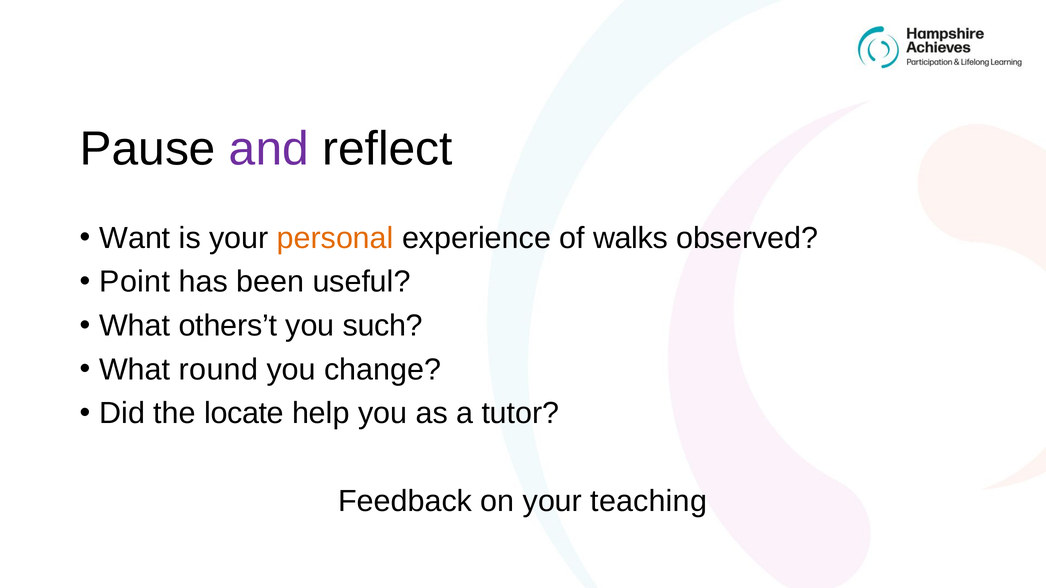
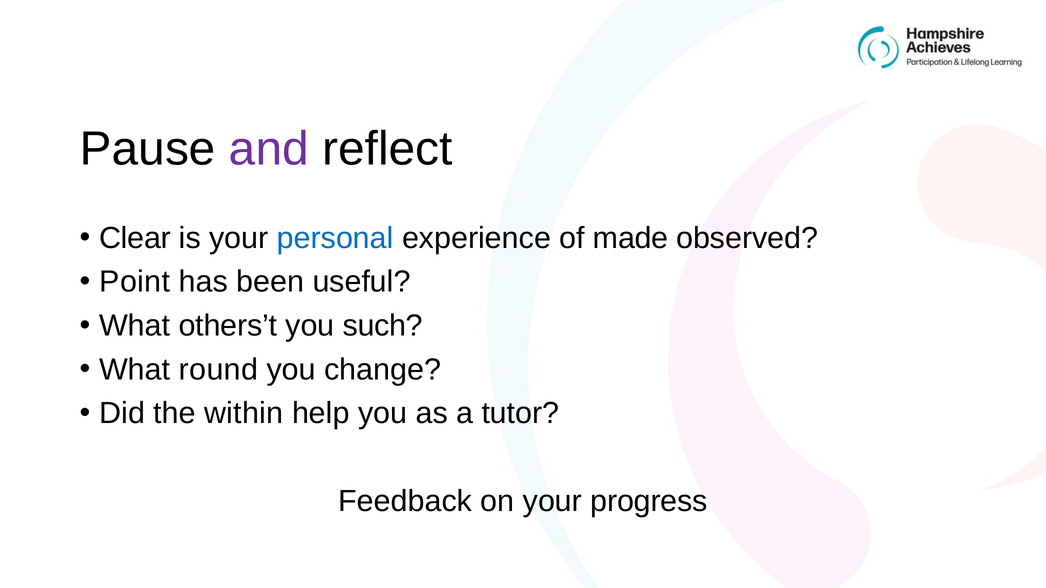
Want: Want -> Clear
personal colour: orange -> blue
walks: walks -> made
locate: locate -> within
teaching: teaching -> progress
